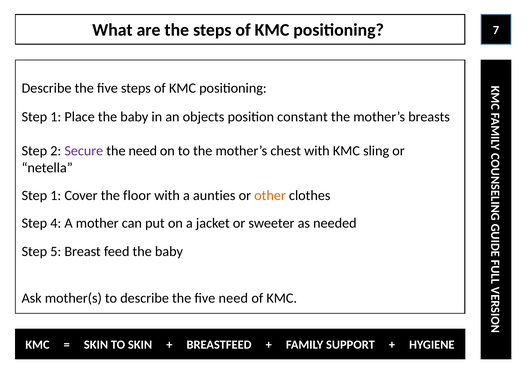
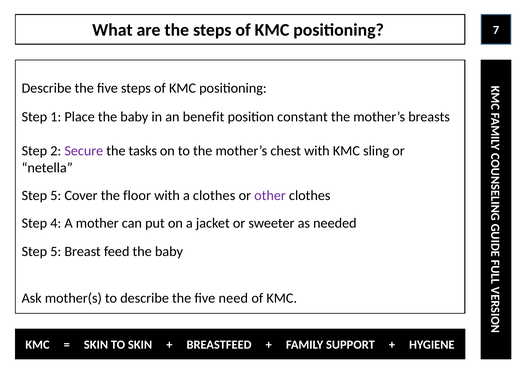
objects: objects -> benefit
the need: need -> tasks
1 at (56, 196): 1 -> 5
a aunties: aunties -> clothes
other colour: orange -> purple
